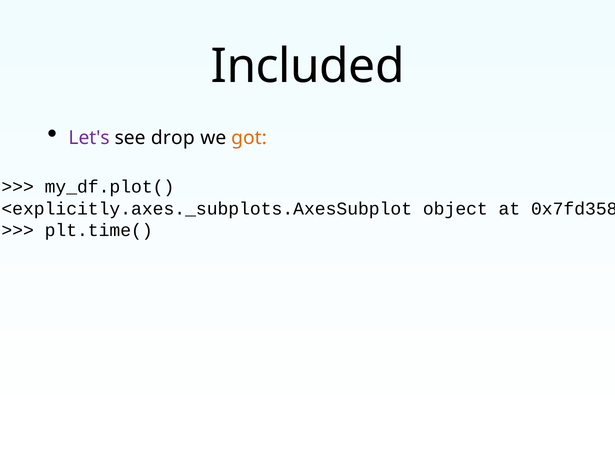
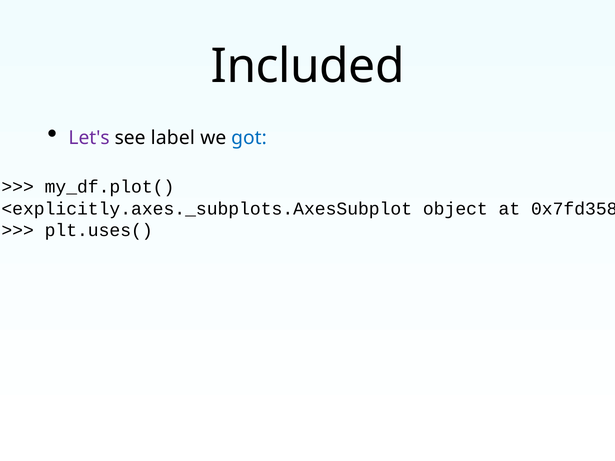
drop: drop -> label
got colour: orange -> blue
plt.time(: plt.time( -> plt.uses(
